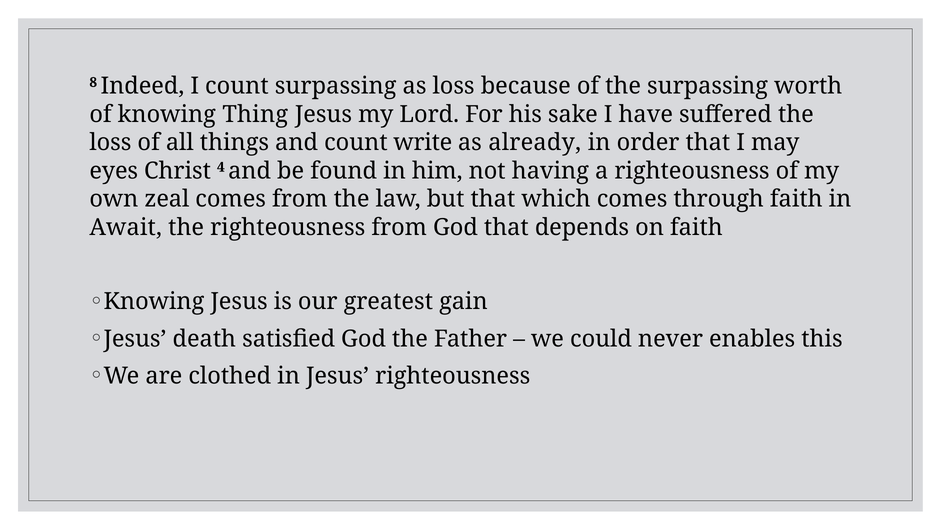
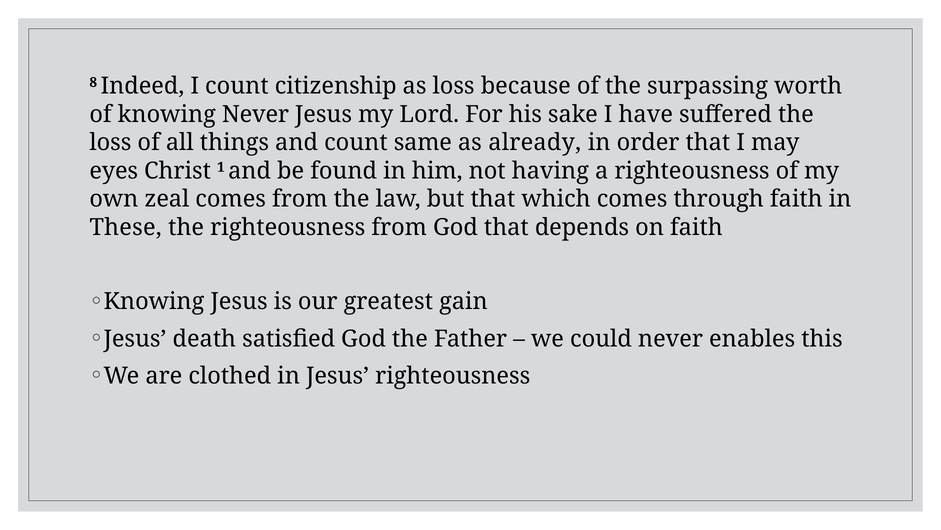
count surpassing: surpassing -> citizenship
knowing Thing: Thing -> Never
write: write -> same
4: 4 -> 1
Await: Await -> These
